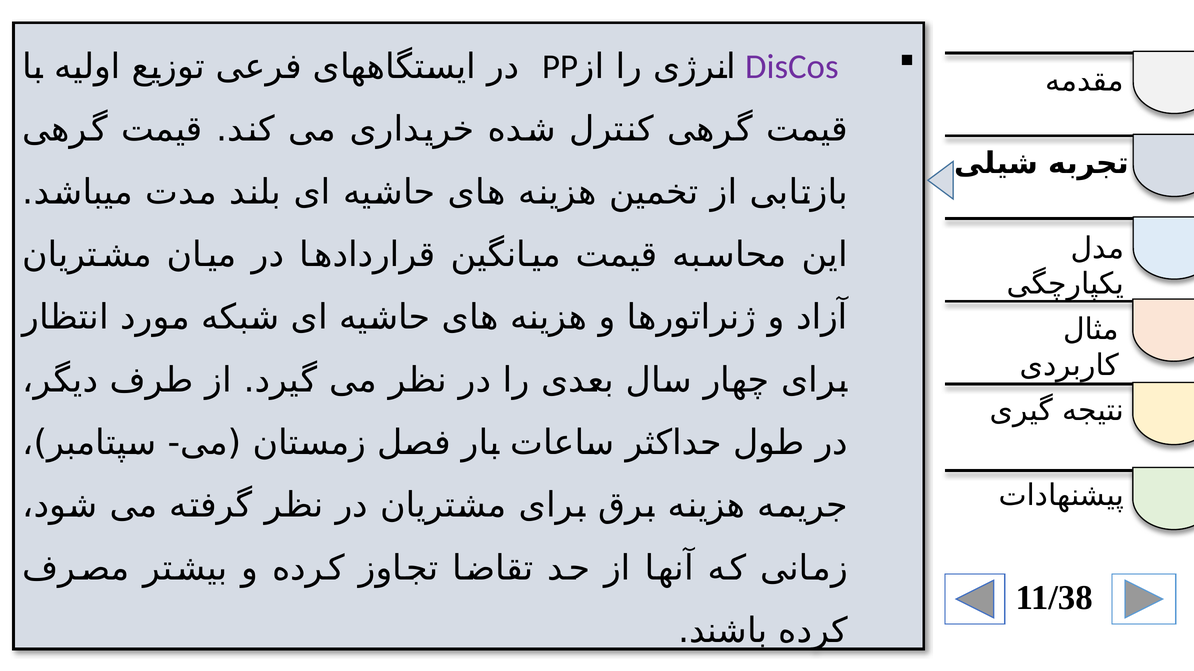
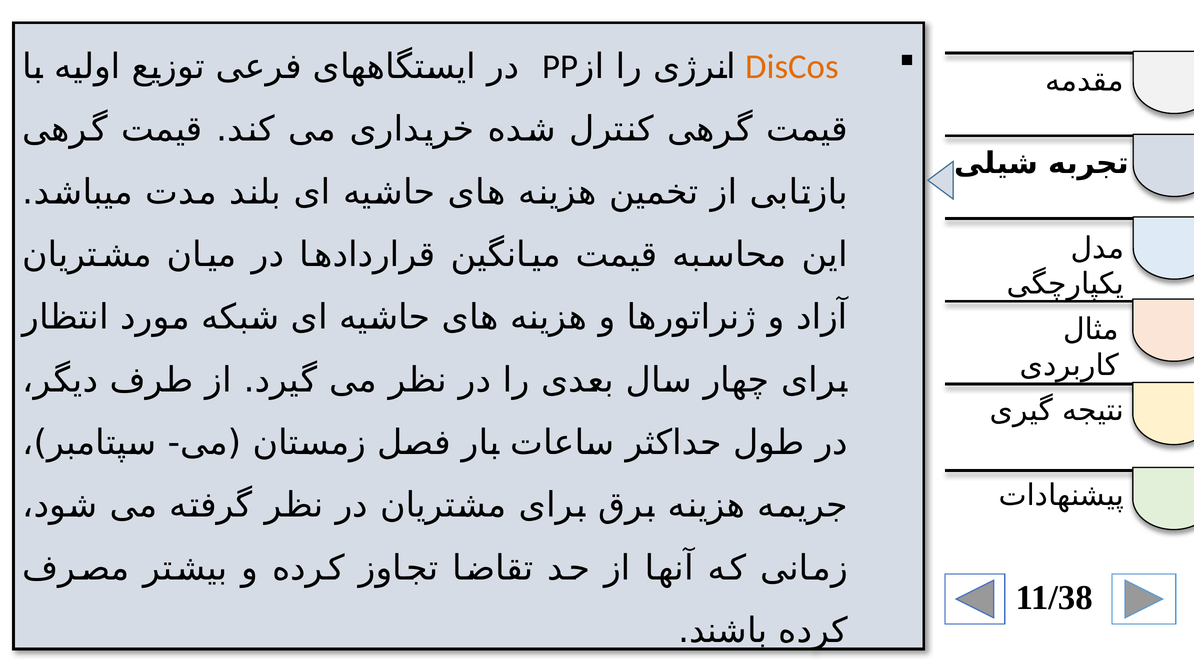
DisCos colour: purple -> orange
